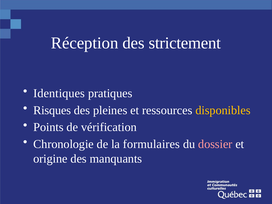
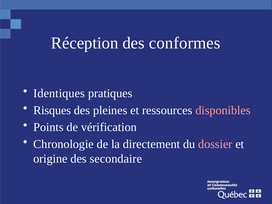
strictement: strictement -> conformes
disponibles colour: yellow -> pink
formulaires: formulaires -> directement
manquants: manquants -> secondaire
